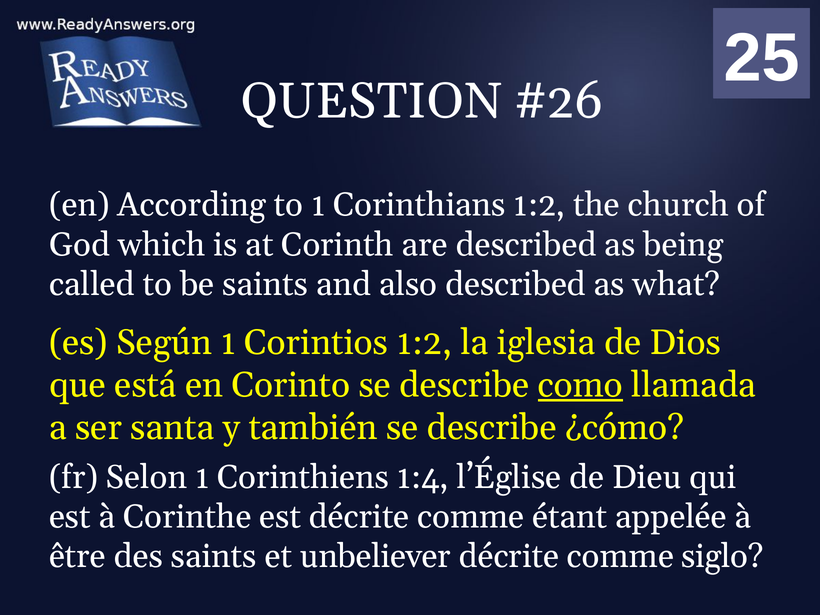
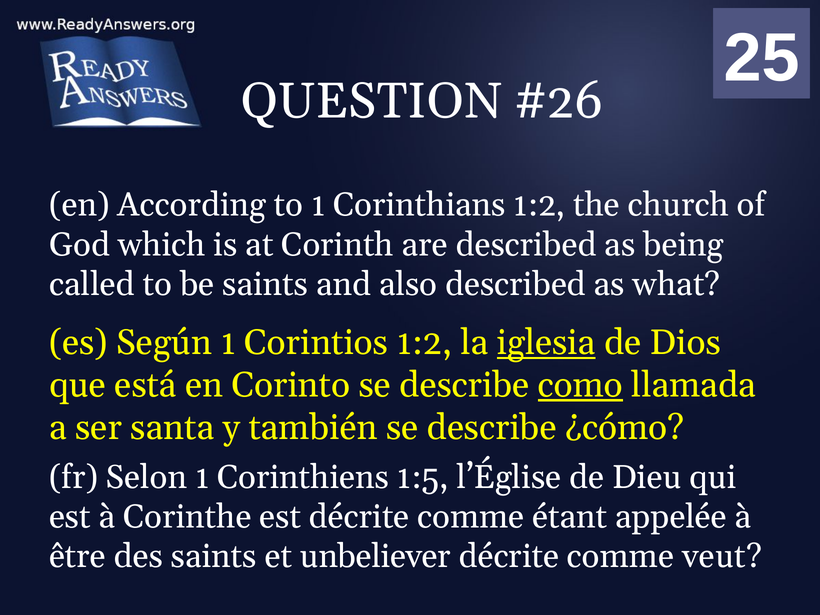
iglesia underline: none -> present
1:4: 1:4 -> 1:5
siglo: siglo -> veut
